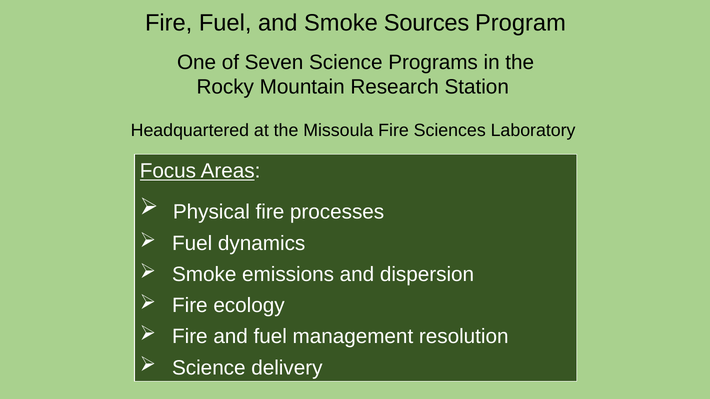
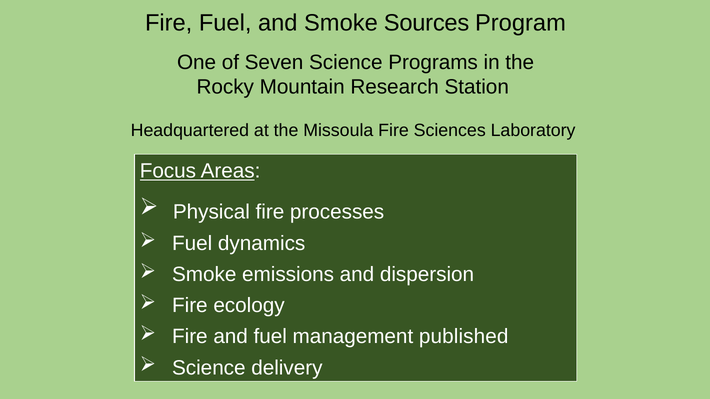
resolution: resolution -> published
